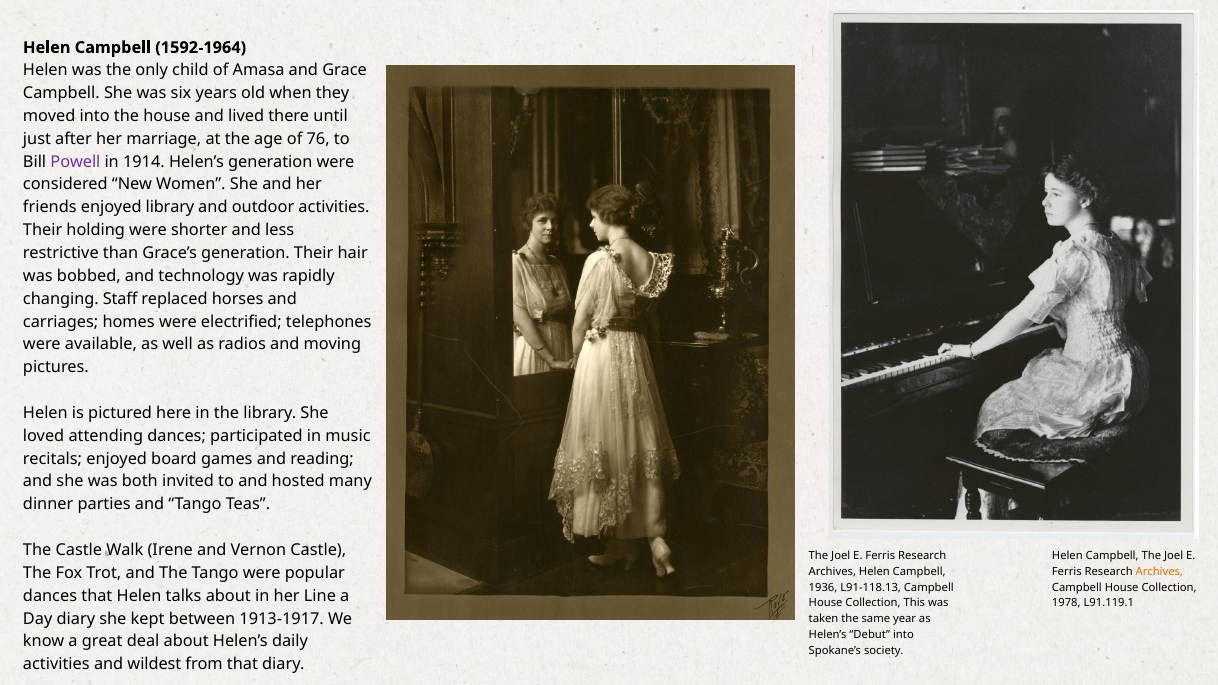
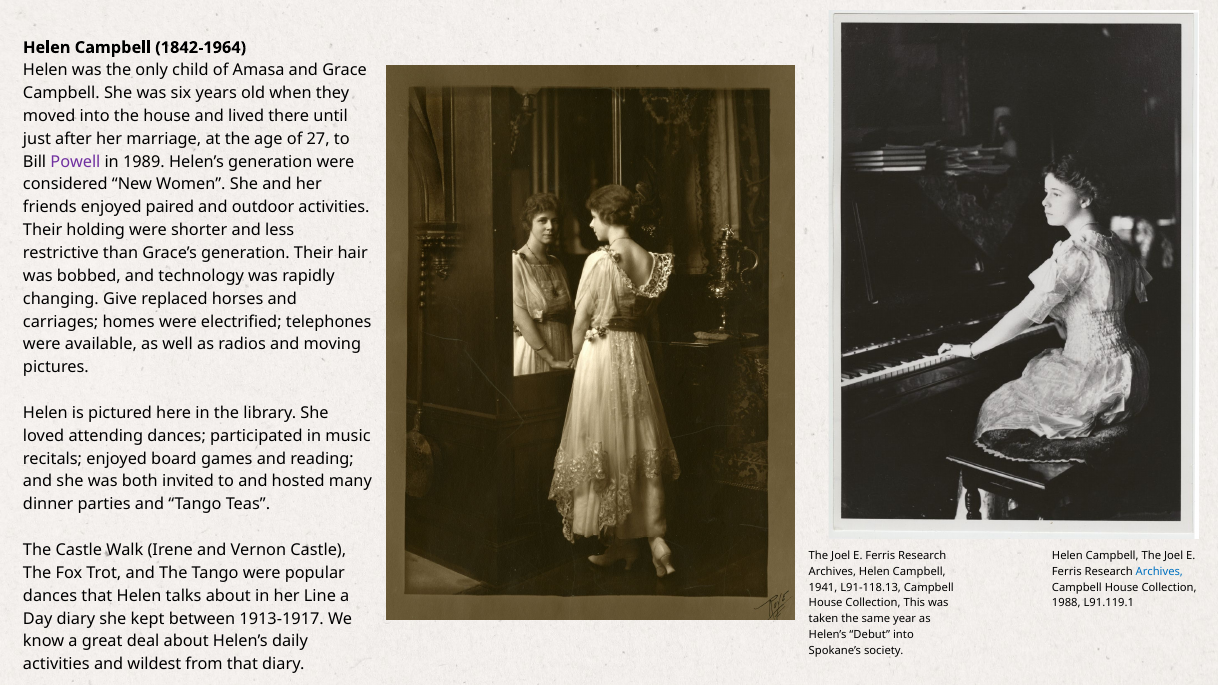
1592-1964: 1592-1964 -> 1842-1964
76: 76 -> 27
1914: 1914 -> 1989
enjoyed library: library -> paired
Staff: Staff -> Give
Archives at (1159, 572) colour: orange -> blue
1936: 1936 -> 1941
1978: 1978 -> 1988
